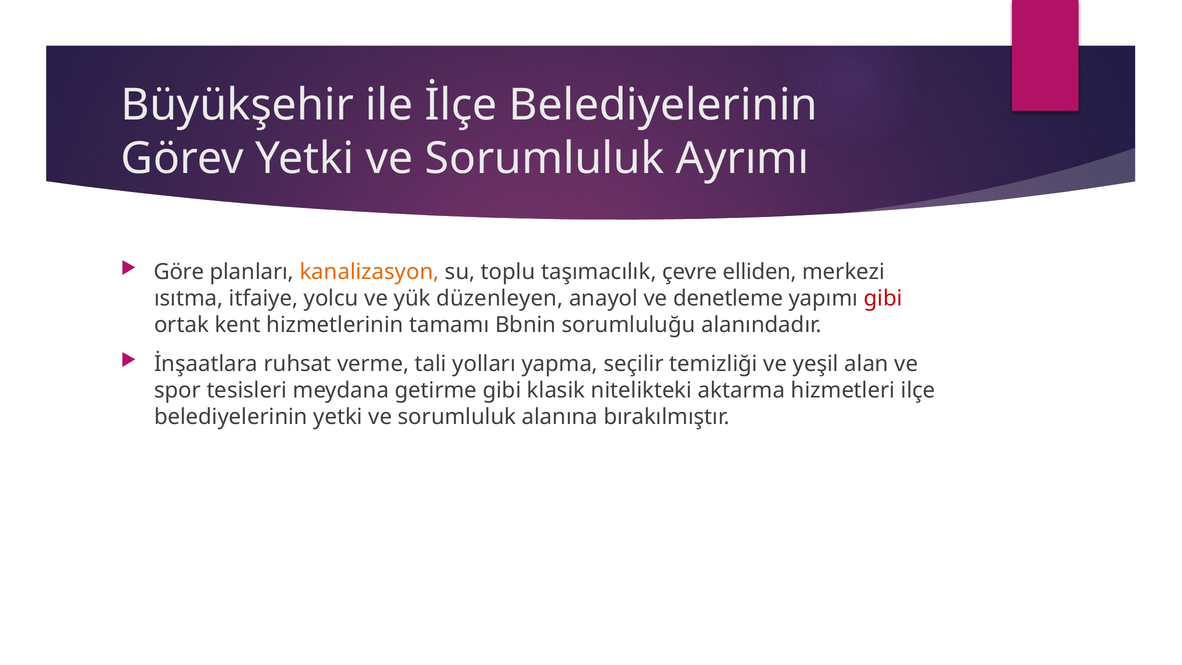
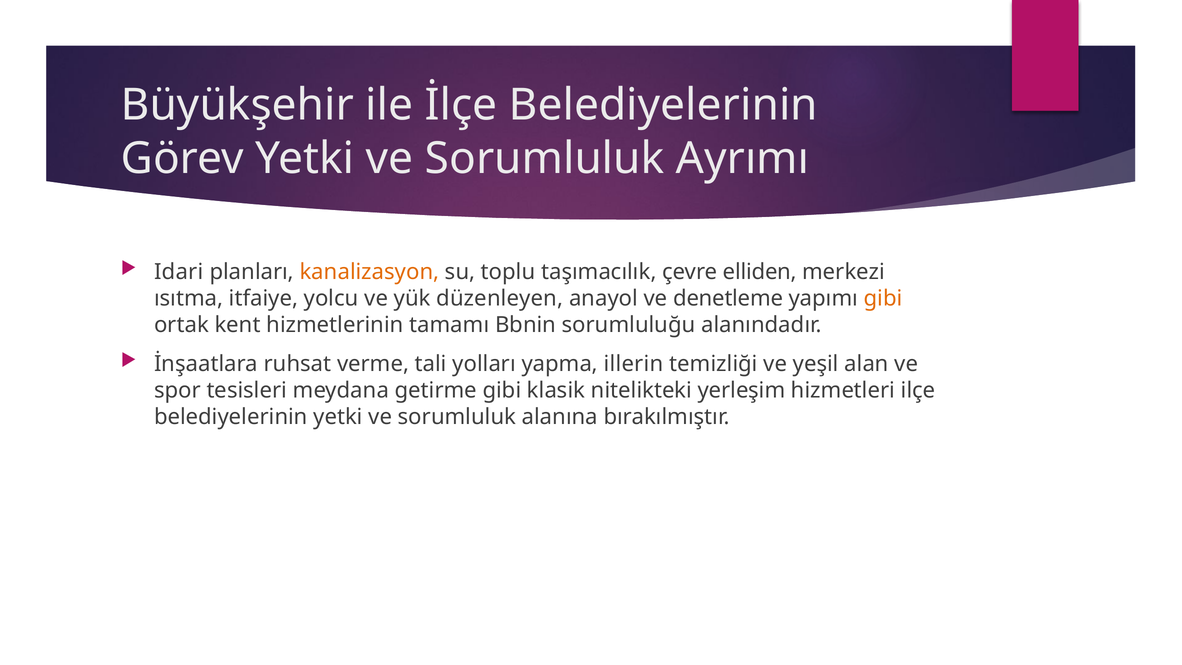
Göre: Göre -> Idari
gibi at (883, 298) colour: red -> orange
seçilir: seçilir -> illerin
aktarma: aktarma -> yerleşim
